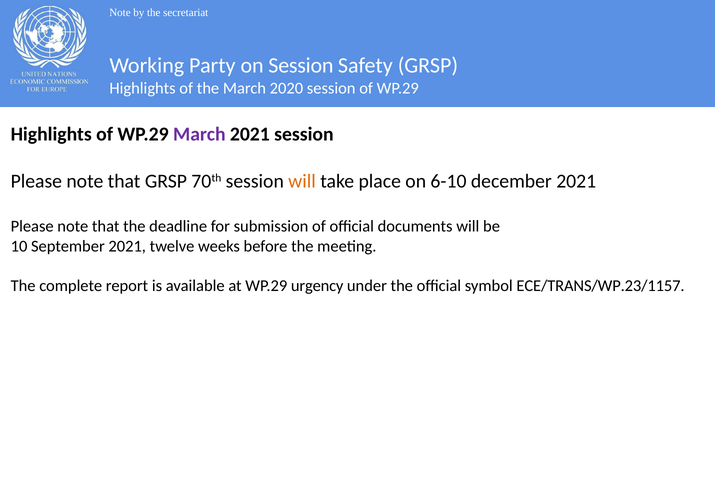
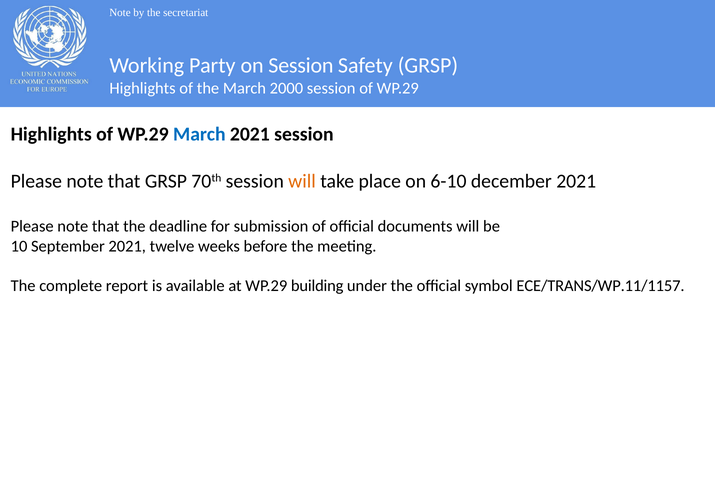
2020: 2020 -> 2000
March at (199, 134) colour: purple -> blue
urgency: urgency -> building
ECE/TRANS/WP.23/1157: ECE/TRANS/WP.23/1157 -> ECE/TRANS/WP.11/1157
